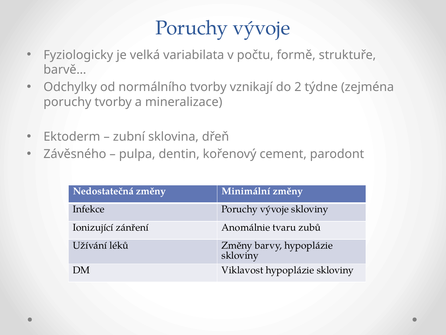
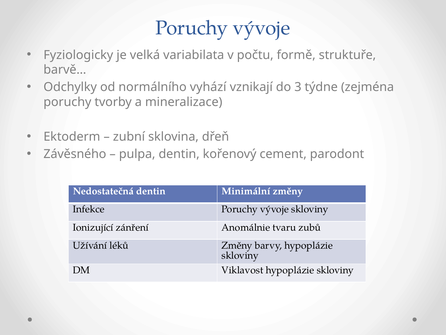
normálního tvorby: tvorby -> vyhází
2: 2 -> 3
Nedostatečná změny: změny -> dentin
